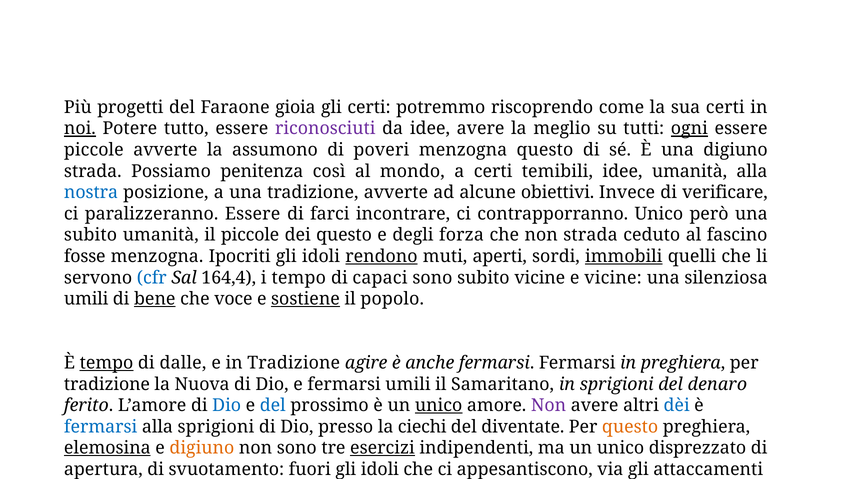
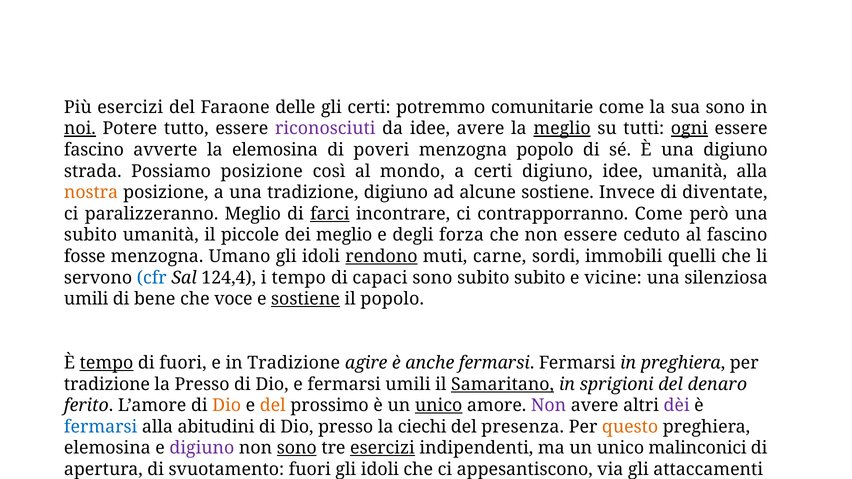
Più progetti: progetti -> esercizi
gioia: gioia -> delle
riscoprendo: riscoprendo -> comunitarie
sua certi: certi -> sono
meglio at (562, 129) underline: none -> present
piccole at (94, 150): piccole -> fascino
la assumono: assumono -> elemosina
menzogna questo: questo -> popolo
Possiamo penitenza: penitenza -> posizione
certi temibili: temibili -> digiuno
nostra colour: blue -> orange
tradizione avverte: avverte -> digiuno
alcune obiettivi: obiettivi -> sostiene
verificare: verificare -> diventate
paralizzeranno Essere: Essere -> Meglio
farci underline: none -> present
contrapporranno Unico: Unico -> Come
dei questo: questo -> meglio
non strada: strada -> essere
Ipocriti: Ipocriti -> Umano
aperti: aperti -> carne
immobili underline: present -> none
164,4: 164,4 -> 124,4
subito vicine: vicine -> subito
bene underline: present -> none
di dalle: dalle -> fuori
la Nuova: Nuova -> Presso
Samaritano underline: none -> present
Dio at (227, 406) colour: blue -> orange
del at (273, 406) colour: blue -> orange
dèi colour: blue -> purple
alla sprigioni: sprigioni -> abitudini
diventate: diventate -> presenza
elemosina at (107, 448) underline: present -> none
digiuno at (202, 448) colour: orange -> purple
sono at (297, 448) underline: none -> present
disprezzato: disprezzato -> malinconici
